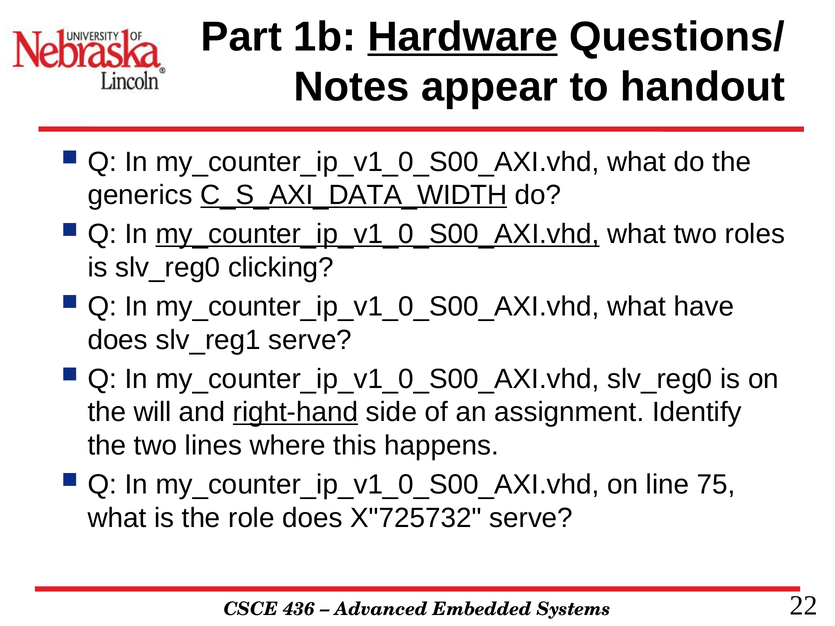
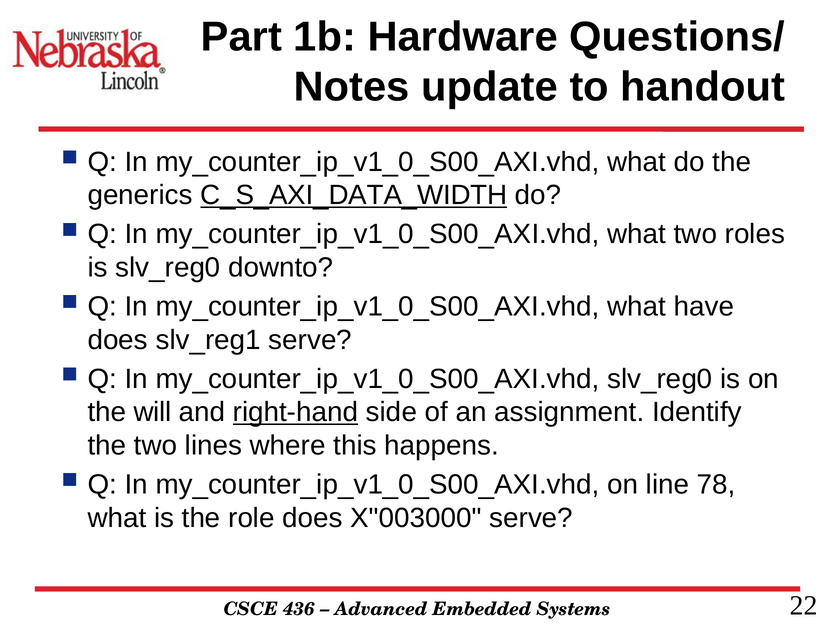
Hardware underline: present -> none
appear: appear -> update
my_counter_ip_v1_0_S00_AXI.vhd at (378, 234) underline: present -> none
clicking: clicking -> downto
75: 75 -> 78
X"725732: X"725732 -> X"003000
